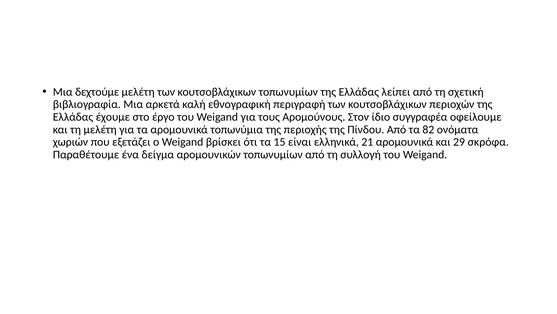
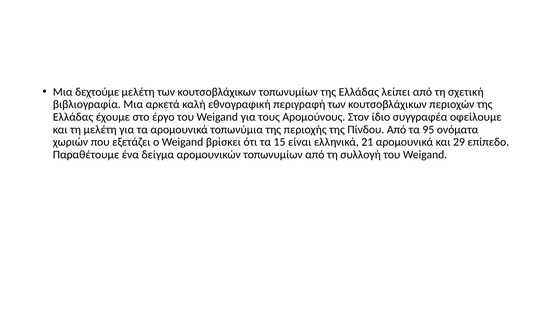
82: 82 -> 95
σκρόφα: σκρόφα -> επίπεδο
